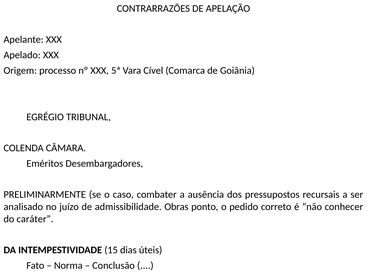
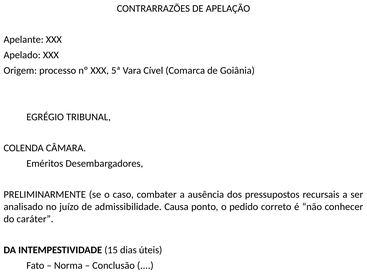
Obras: Obras -> Causa
